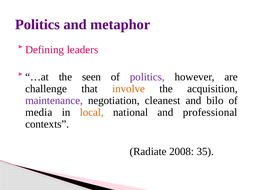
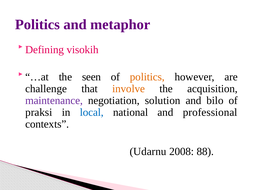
leaders: leaders -> visokih
politics at (147, 77) colour: purple -> orange
cleanest: cleanest -> solution
media: media -> praksi
local colour: orange -> blue
Radiate: Radiate -> Udarnu
35: 35 -> 88
